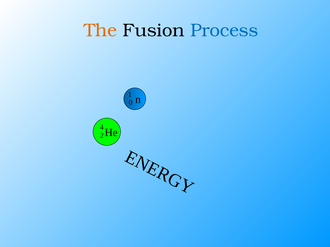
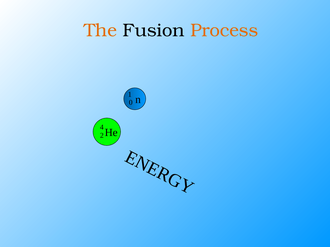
Process colour: blue -> orange
